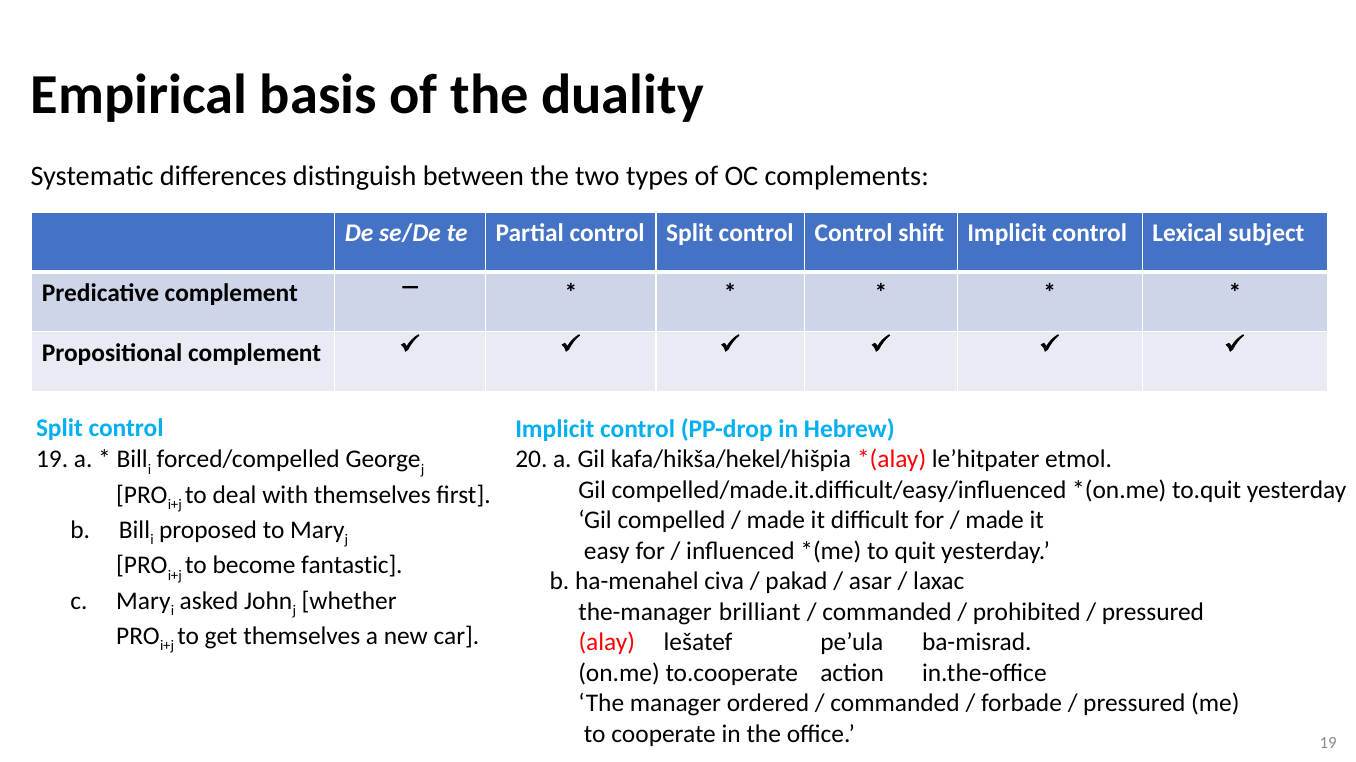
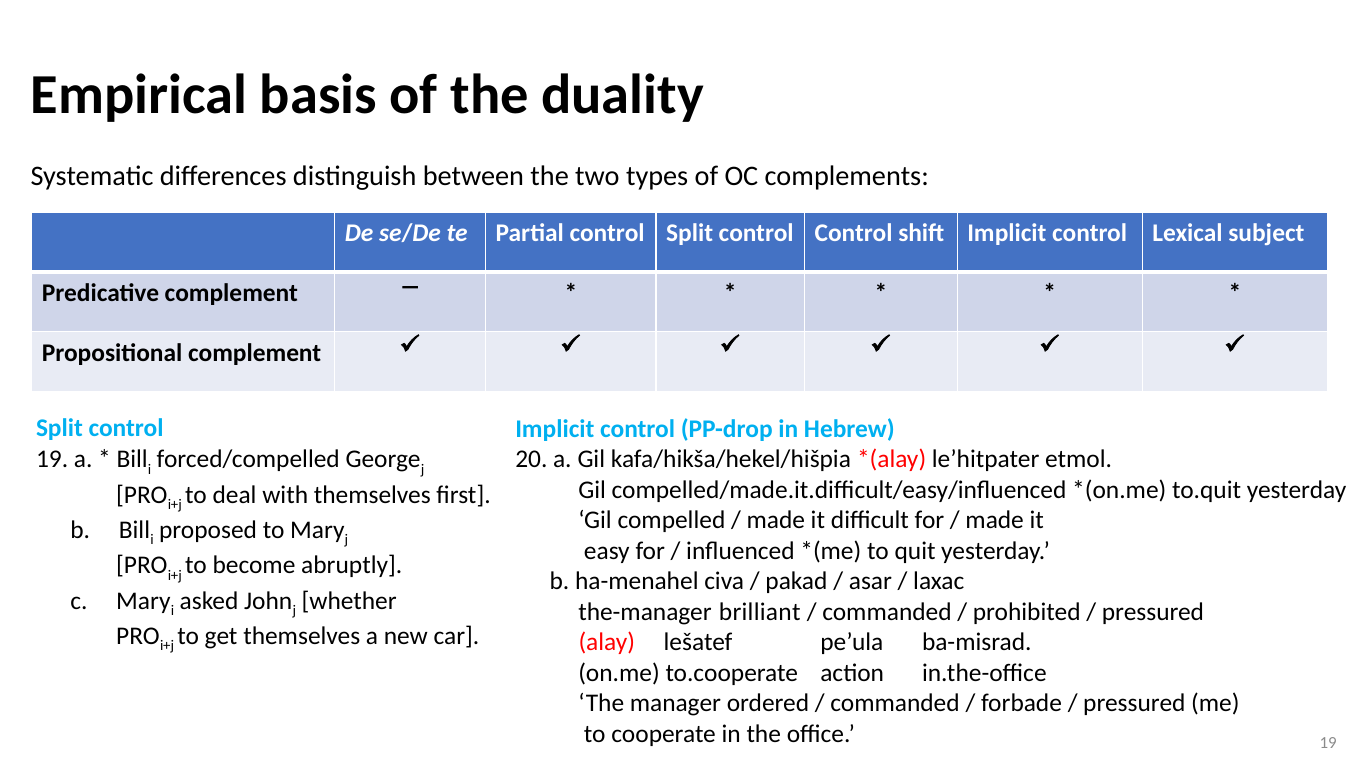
fantastic: fantastic -> abruptly
